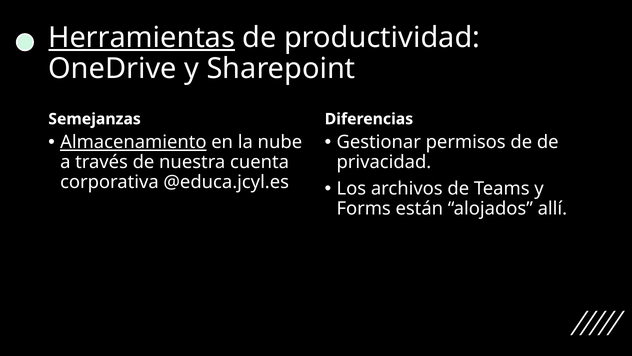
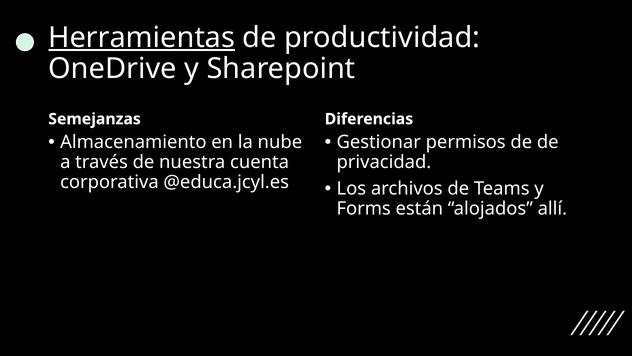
Almacenamiento underline: present -> none
